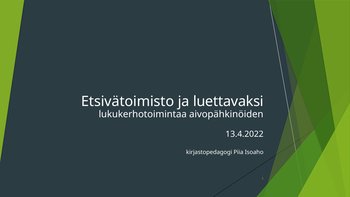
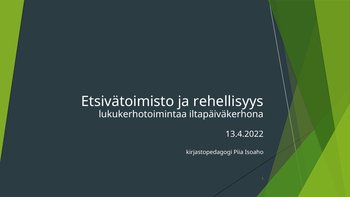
luettavaksi: luettavaksi -> rehellisyys
aivopähkinöiden: aivopähkinöiden -> iltapäiväkerhona
